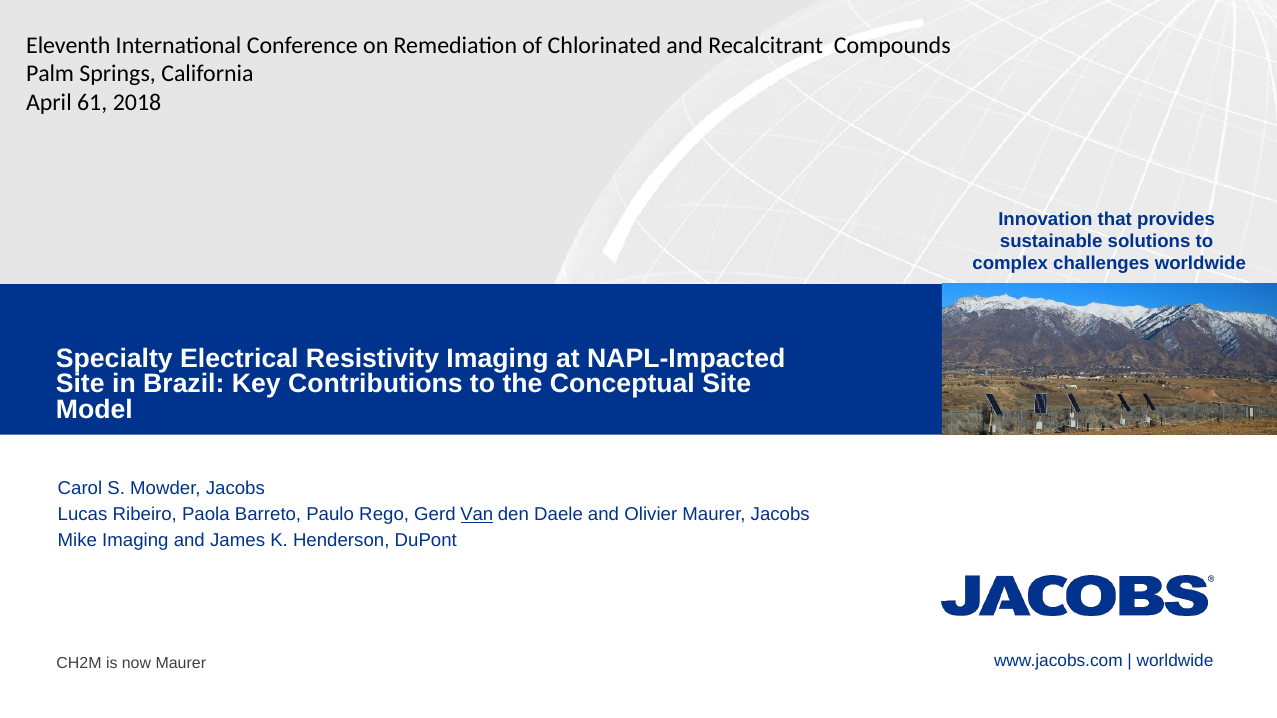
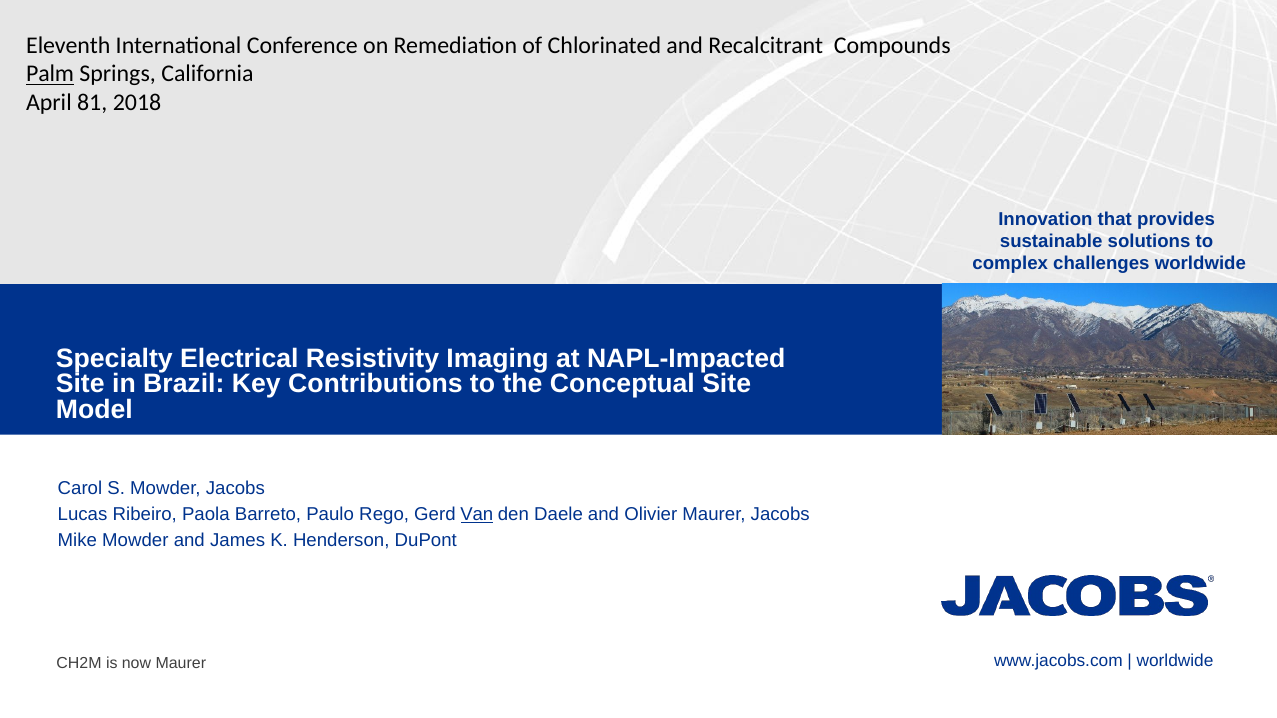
Palm underline: none -> present
61: 61 -> 81
Mike Imaging: Imaging -> Mowder
